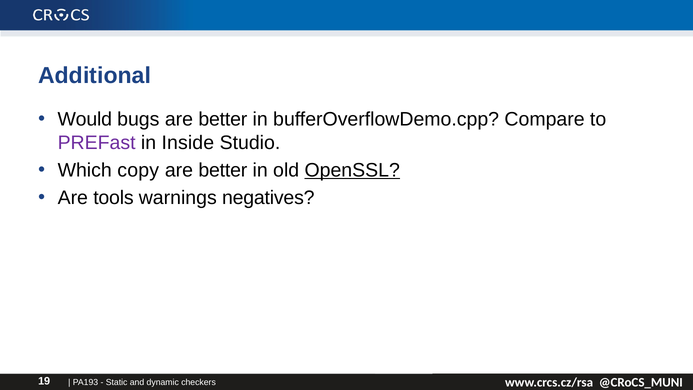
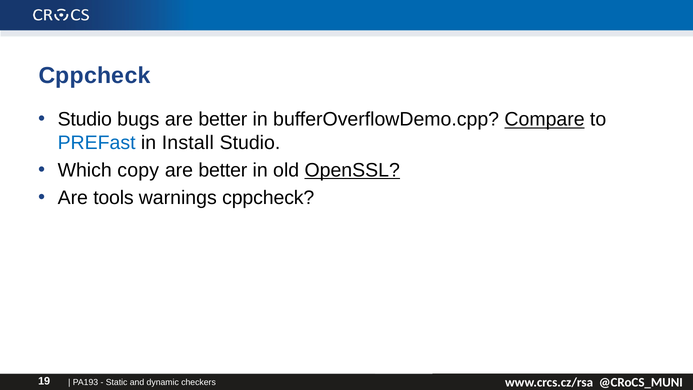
Additional at (95, 76): Additional -> Cppcheck
Would at (85, 119): Would -> Studio
Compare underline: none -> present
PREFast colour: purple -> blue
Inside: Inside -> Install
warnings negatives: negatives -> cppcheck
